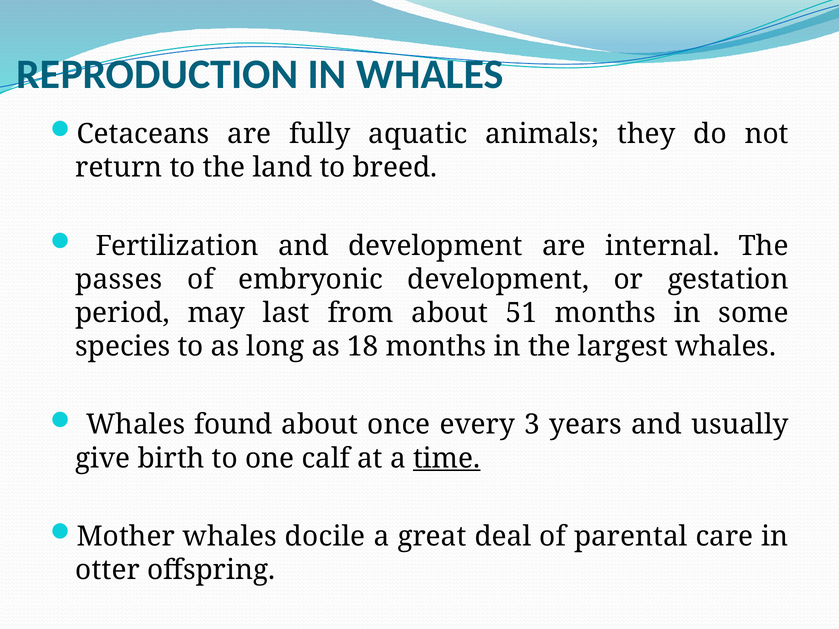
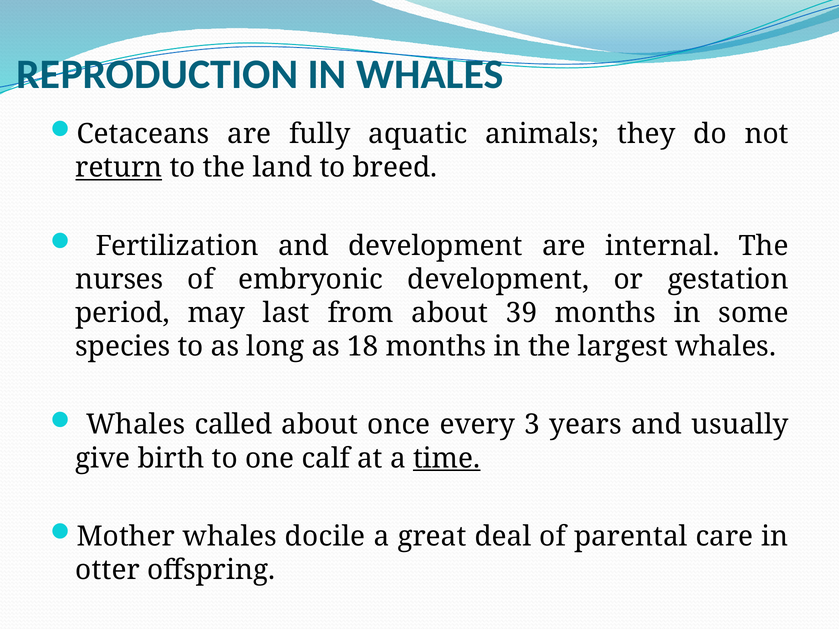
return underline: none -> present
passes: passes -> nurses
51: 51 -> 39
found: found -> called
